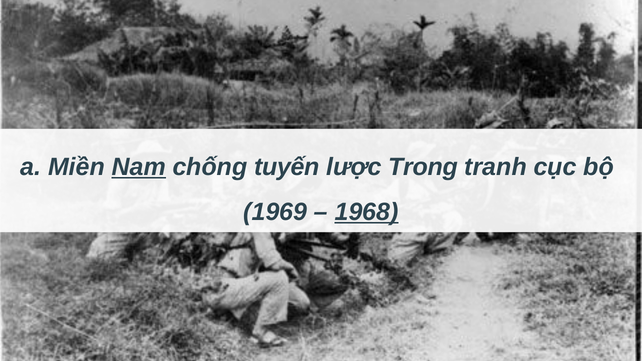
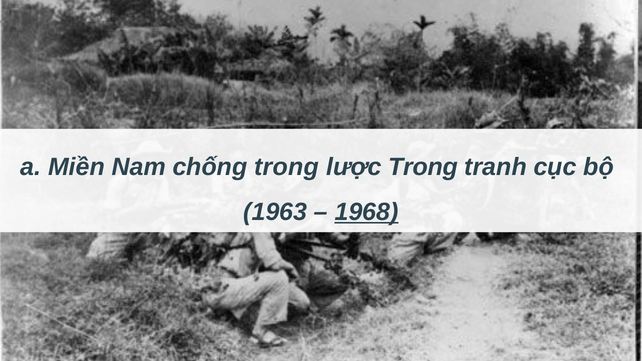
Nam underline: present -> none
chống tuyến: tuyến -> trong
1969: 1969 -> 1963
